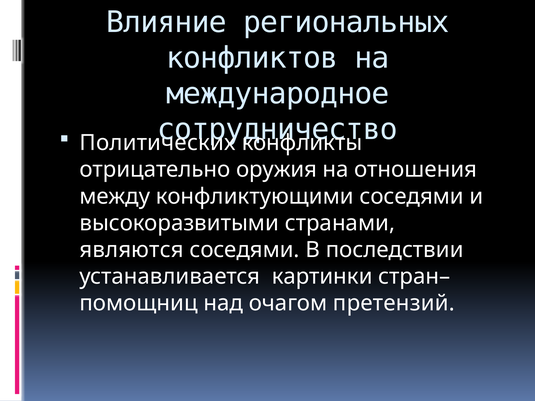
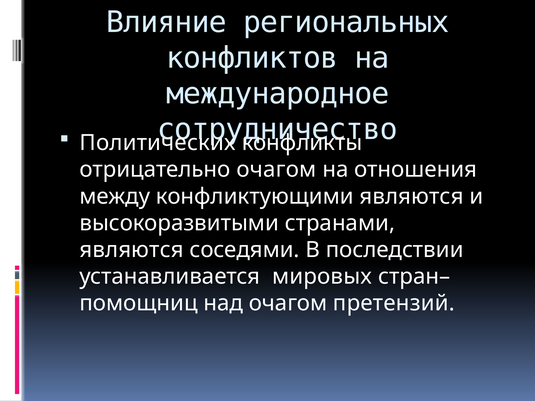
отрицательно оружия: оружия -> очагом
конфликтующими соседями: соседями -> являются
картинки: картинки -> мировых
